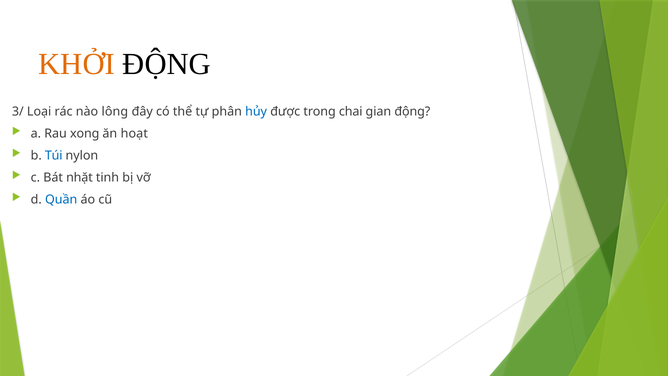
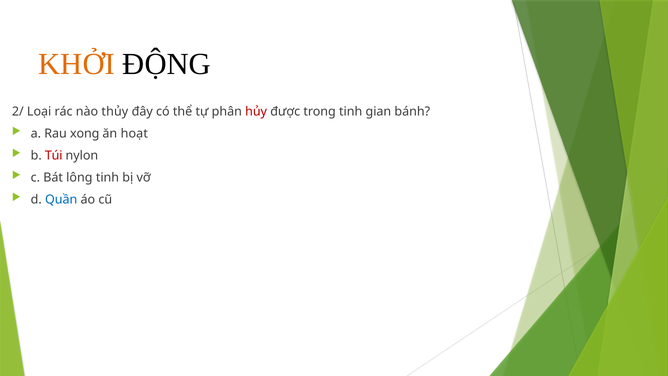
3/: 3/ -> 2/
lông: lông -> thủy
hủy colour: blue -> red
trong chai: chai -> tinh
gian động: động -> bánh
Túi colour: blue -> red
nhặt: nhặt -> lông
